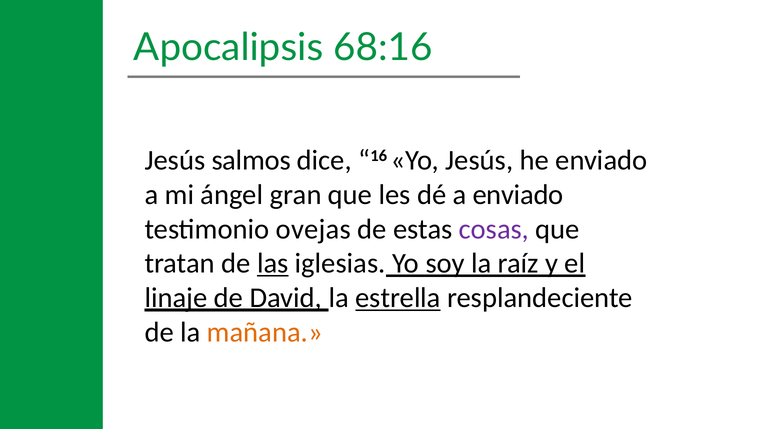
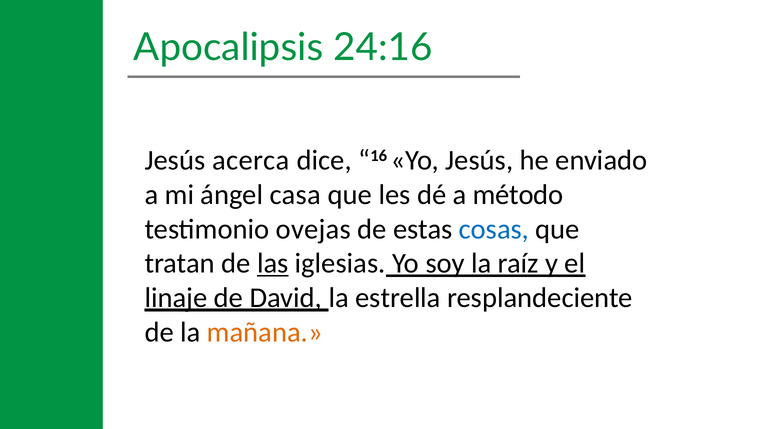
68:16: 68:16 -> 24:16
salmos: salmos -> acerca
gran: gran -> casa
a enviado: enviado -> método
cosas colour: purple -> blue
estrella underline: present -> none
